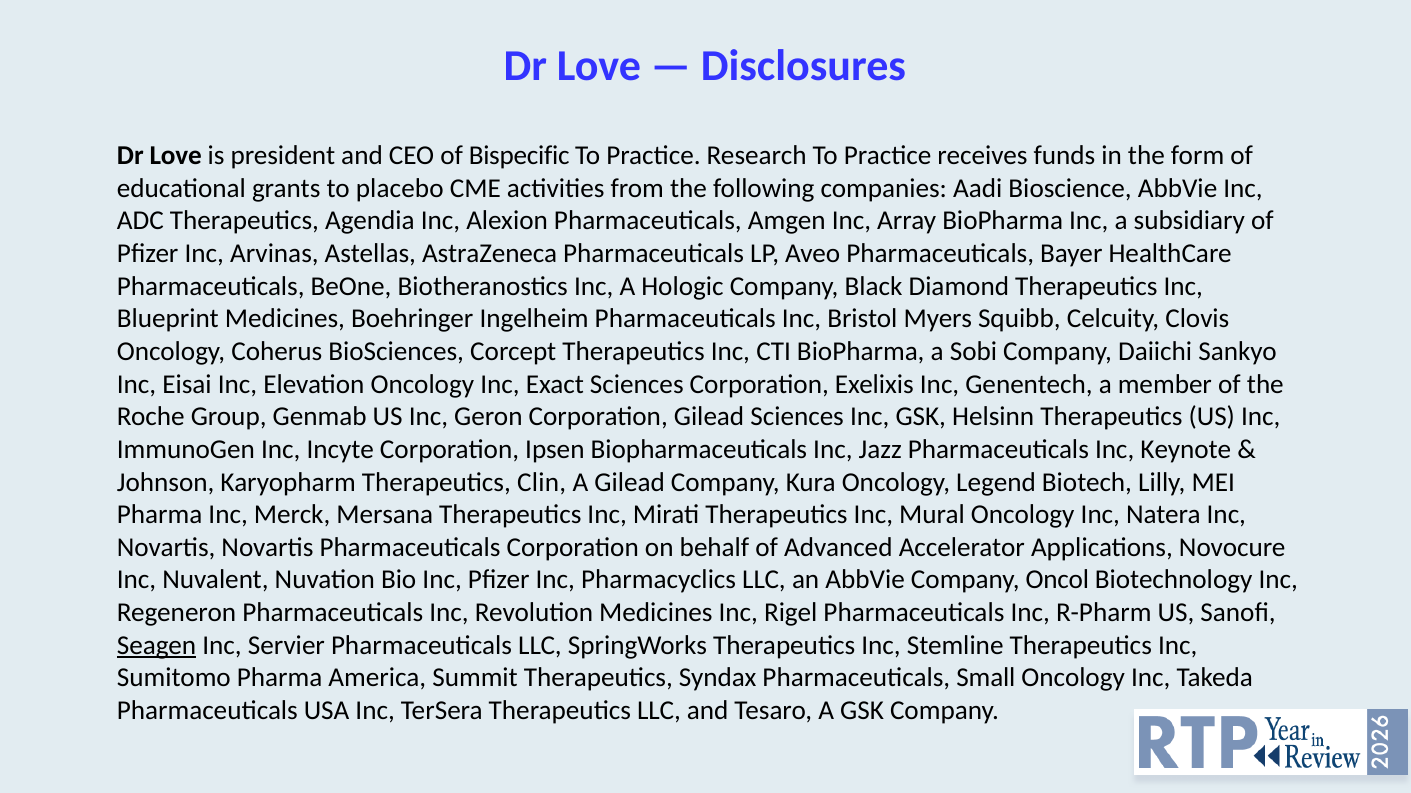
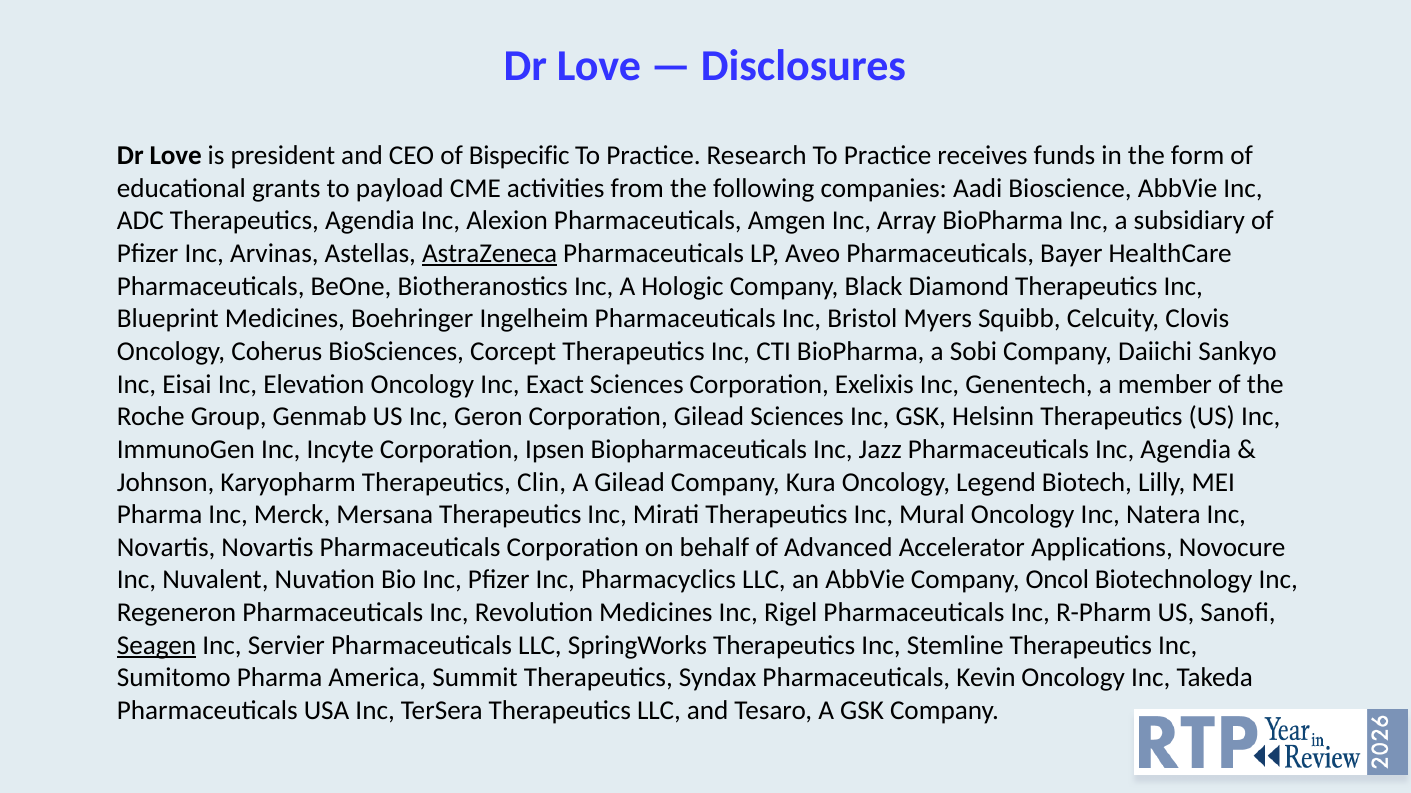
placebo: placebo -> payload
AstraZeneca underline: none -> present
Inc Keynote: Keynote -> Agendia
Small: Small -> Kevin
